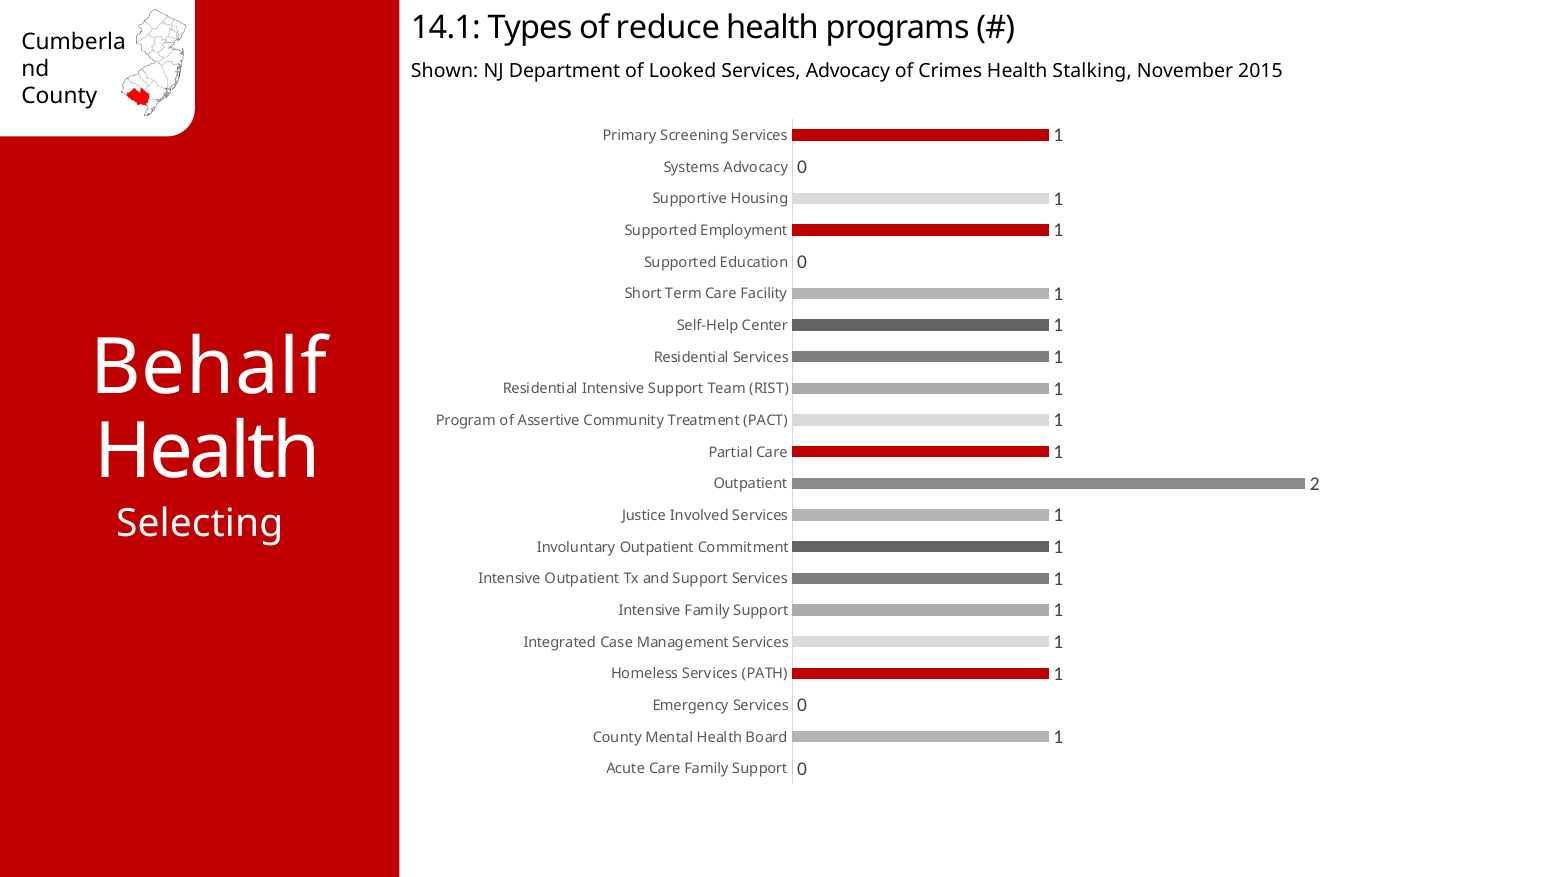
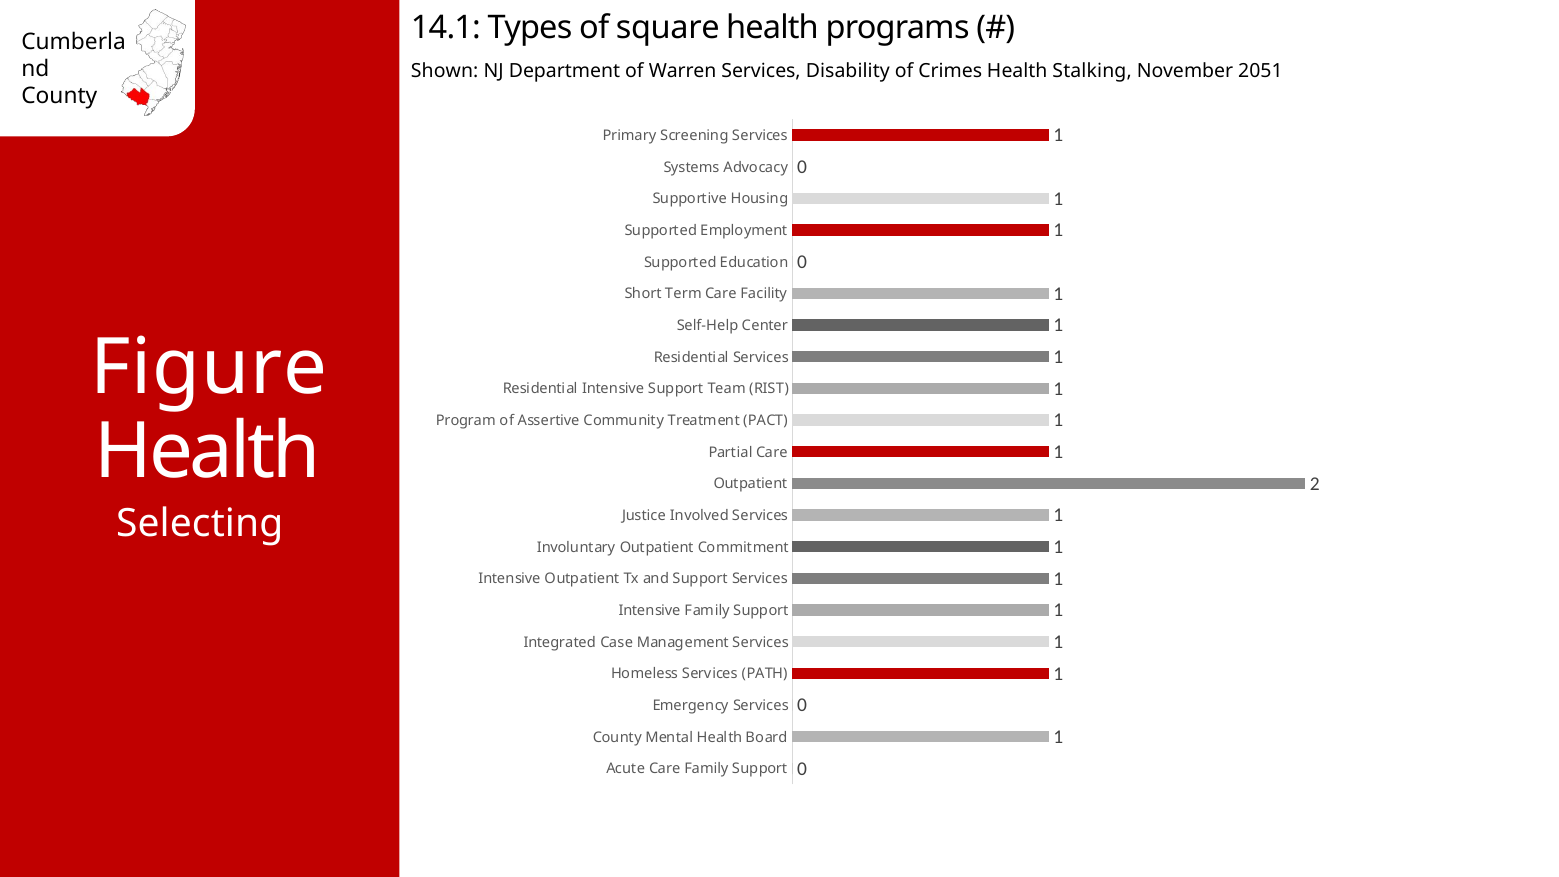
reduce: reduce -> square
Looked: Looked -> Warren
Services Advocacy: Advocacy -> Disability
2015: 2015 -> 2051
Behalf: Behalf -> Figure
